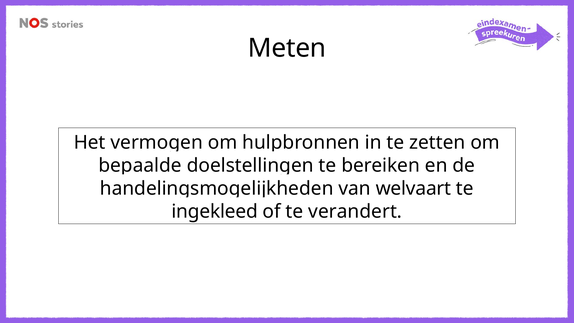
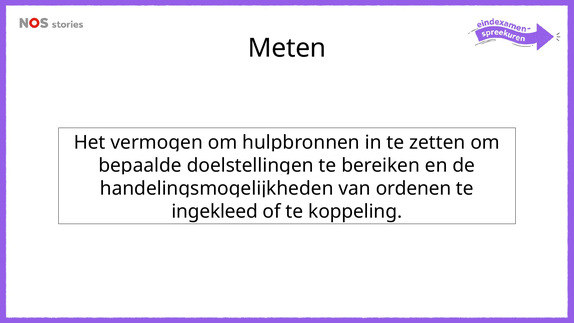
welvaart: welvaart -> ordenen
verandert: verandert -> koppeling
